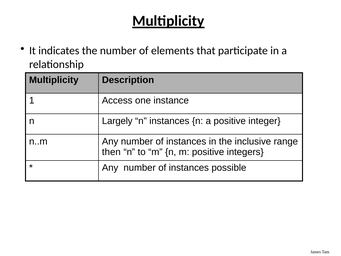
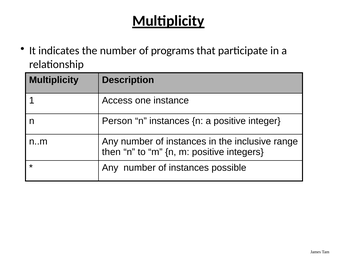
elements: elements -> programs
Largely: Largely -> Person
